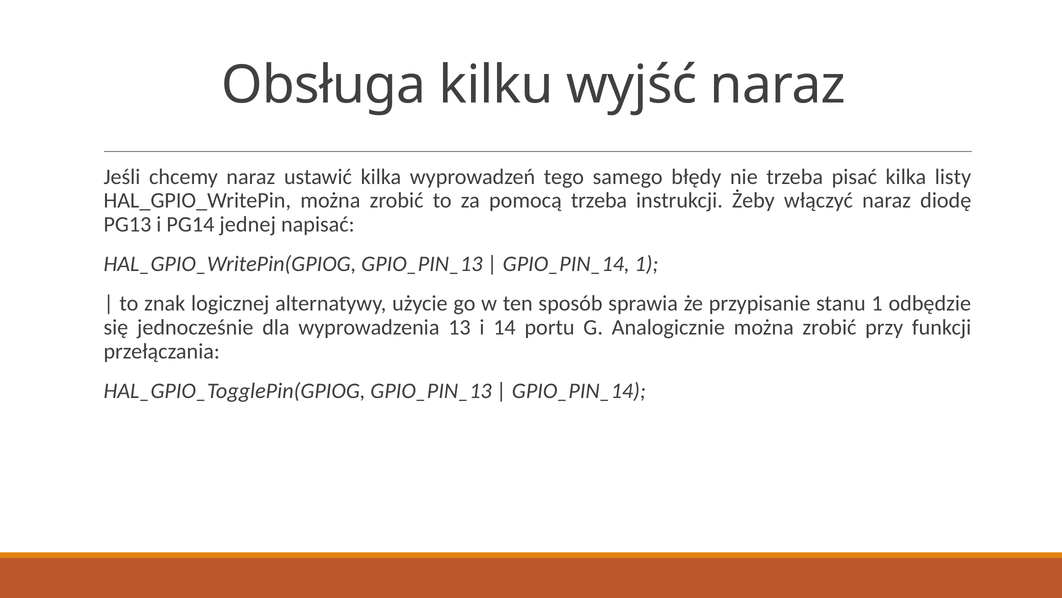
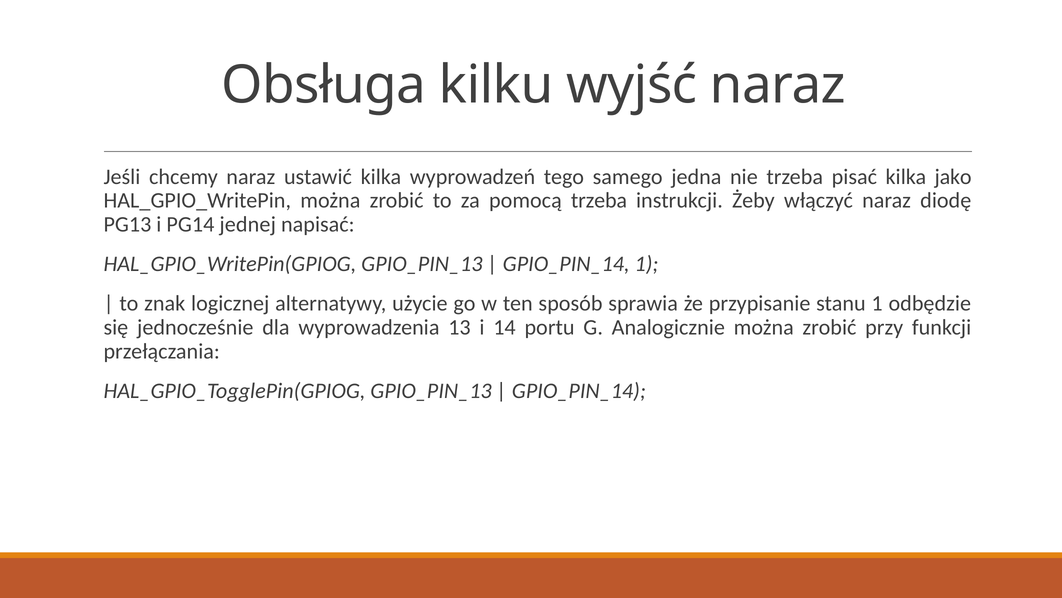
błędy: błędy -> jedna
listy: listy -> jako
